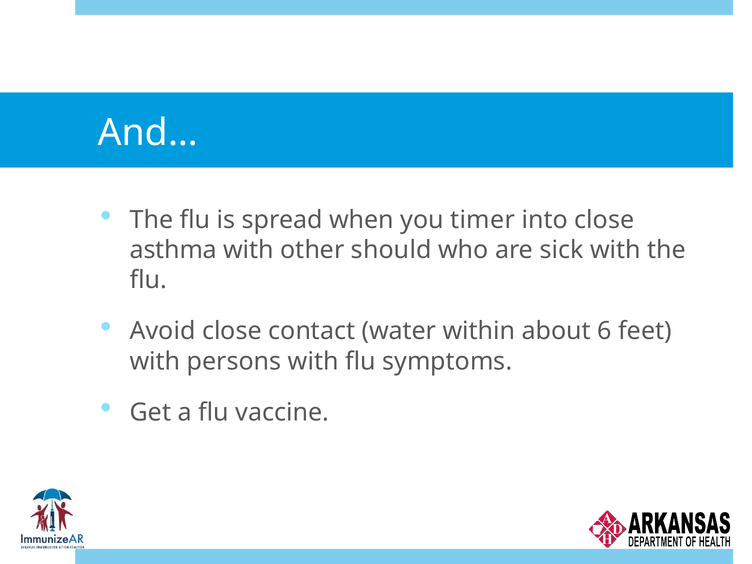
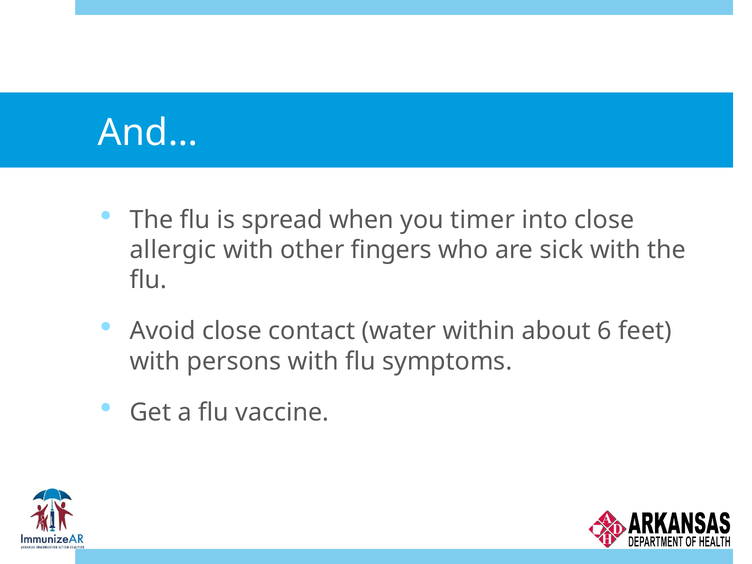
asthma: asthma -> allergic
should: should -> fingers
